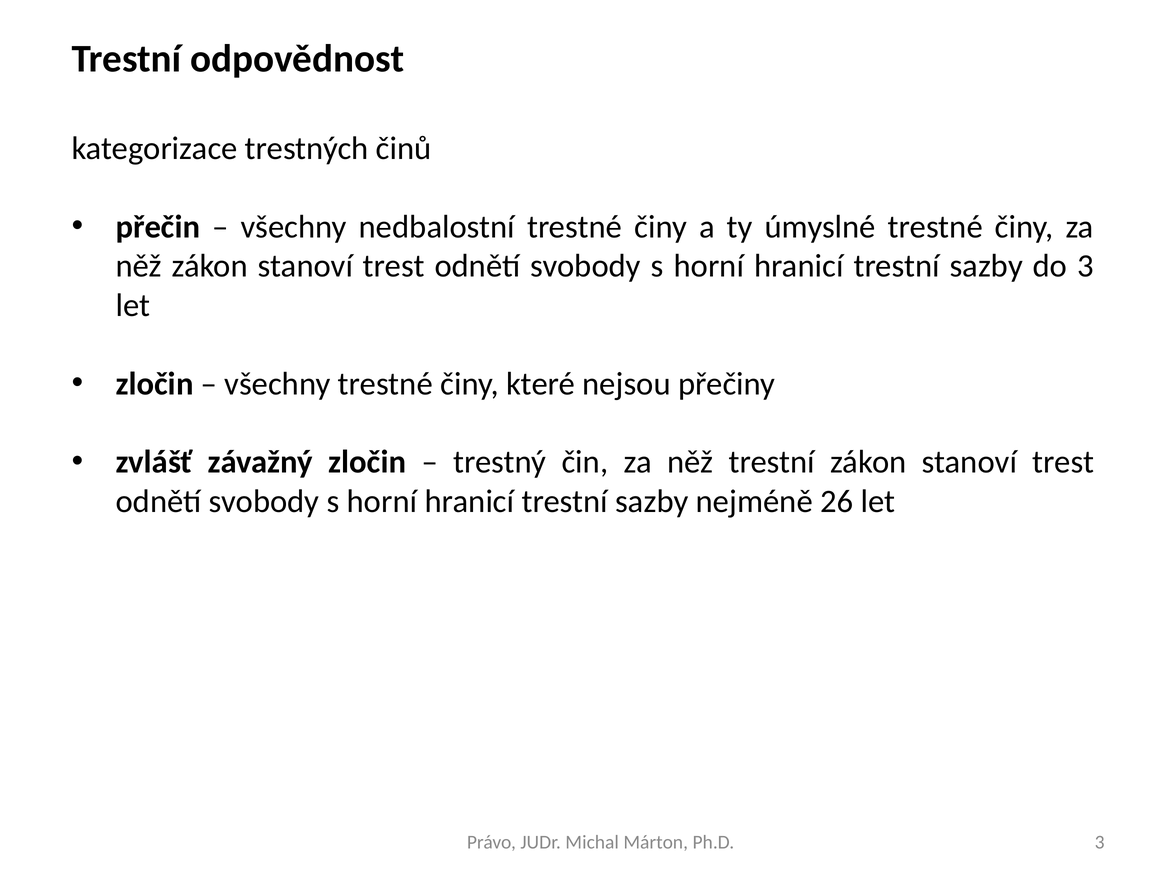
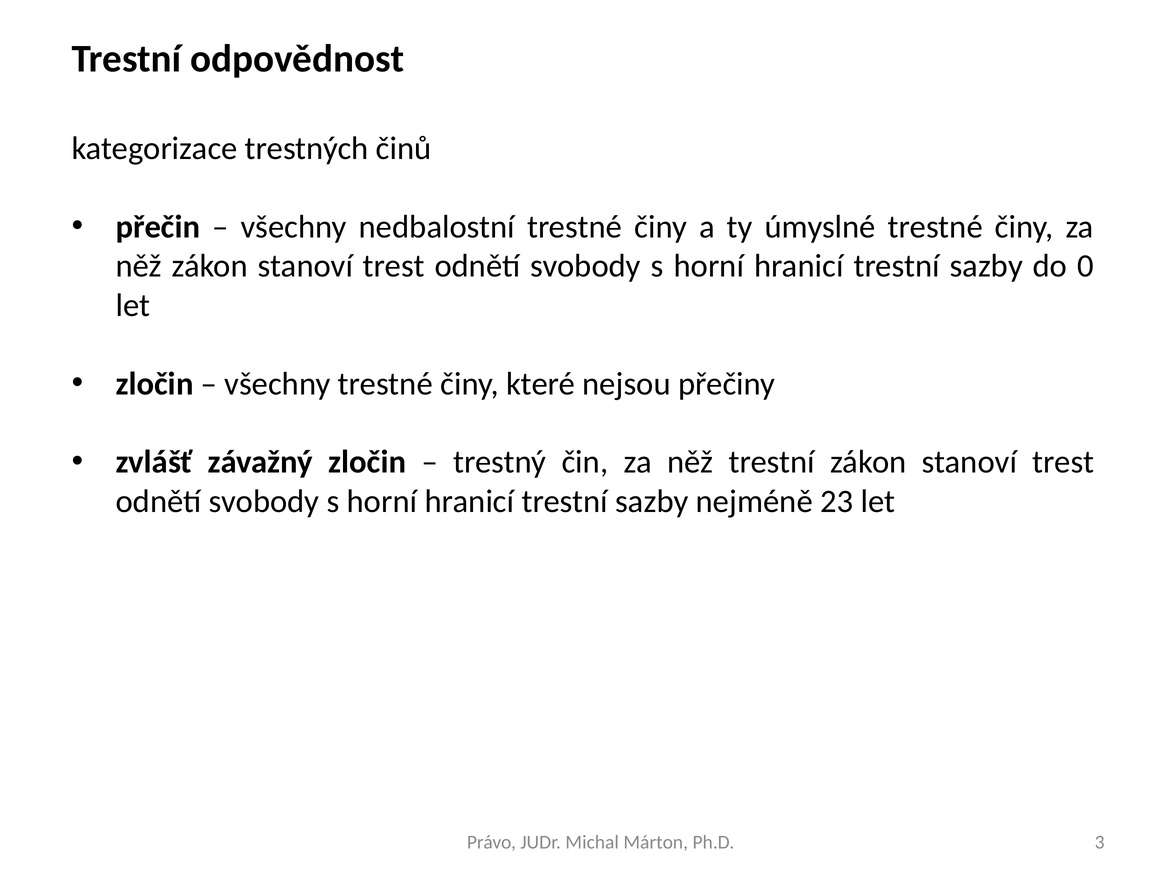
do 3: 3 -> 0
26: 26 -> 23
